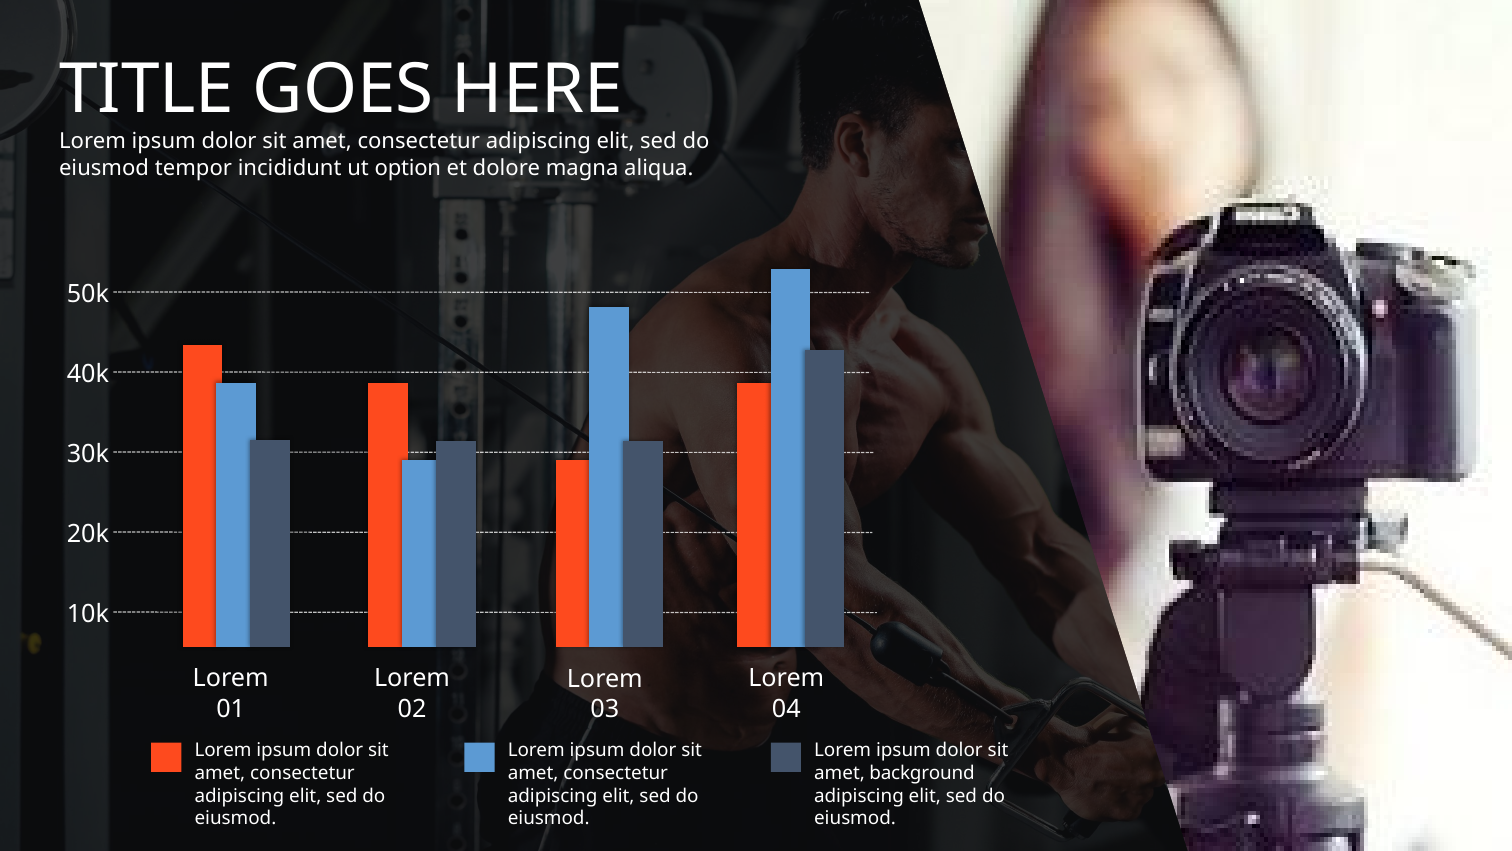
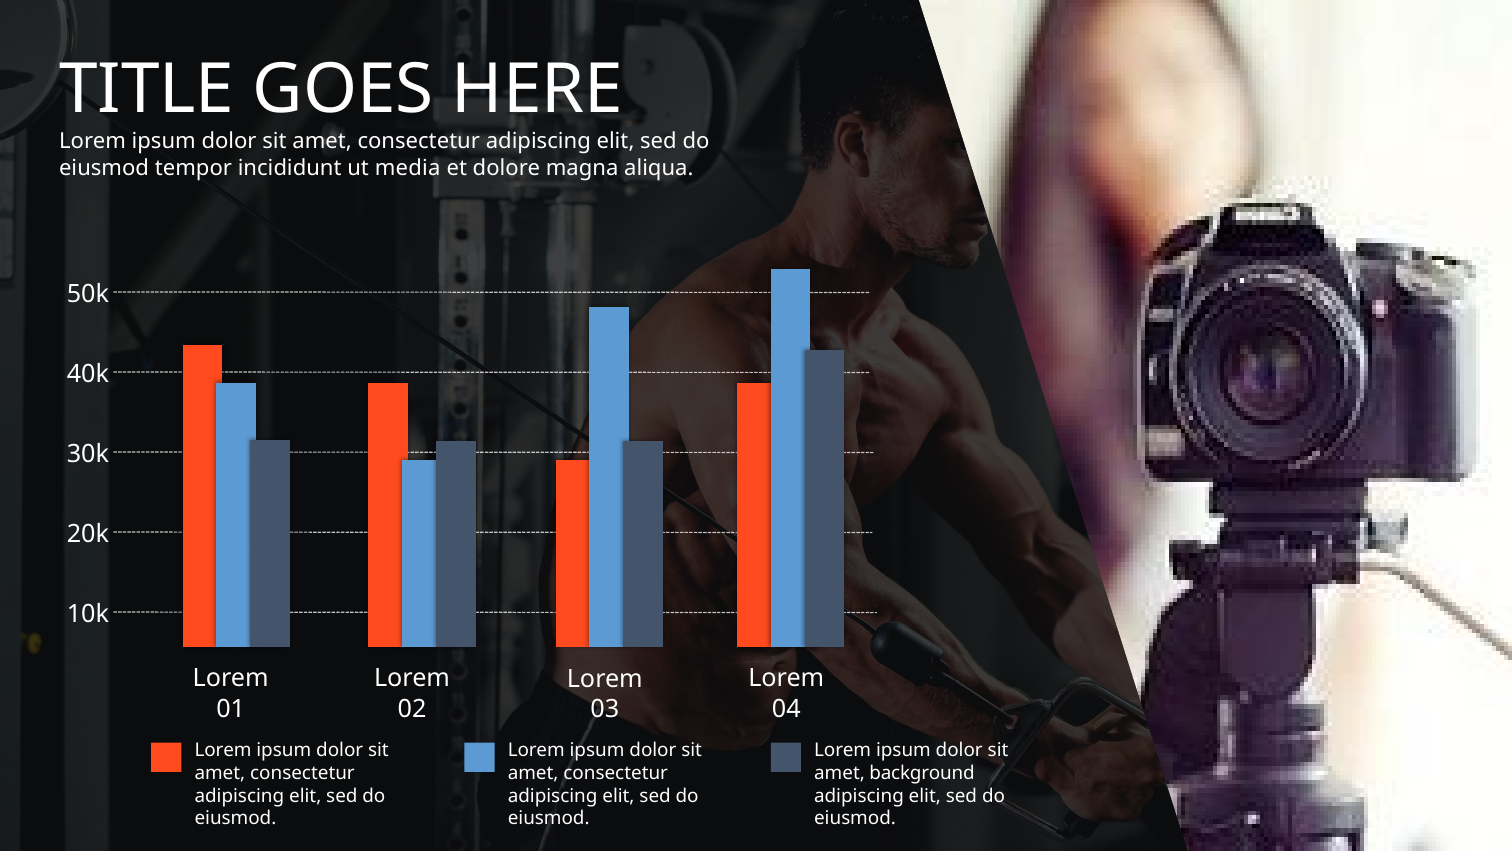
option: option -> media
